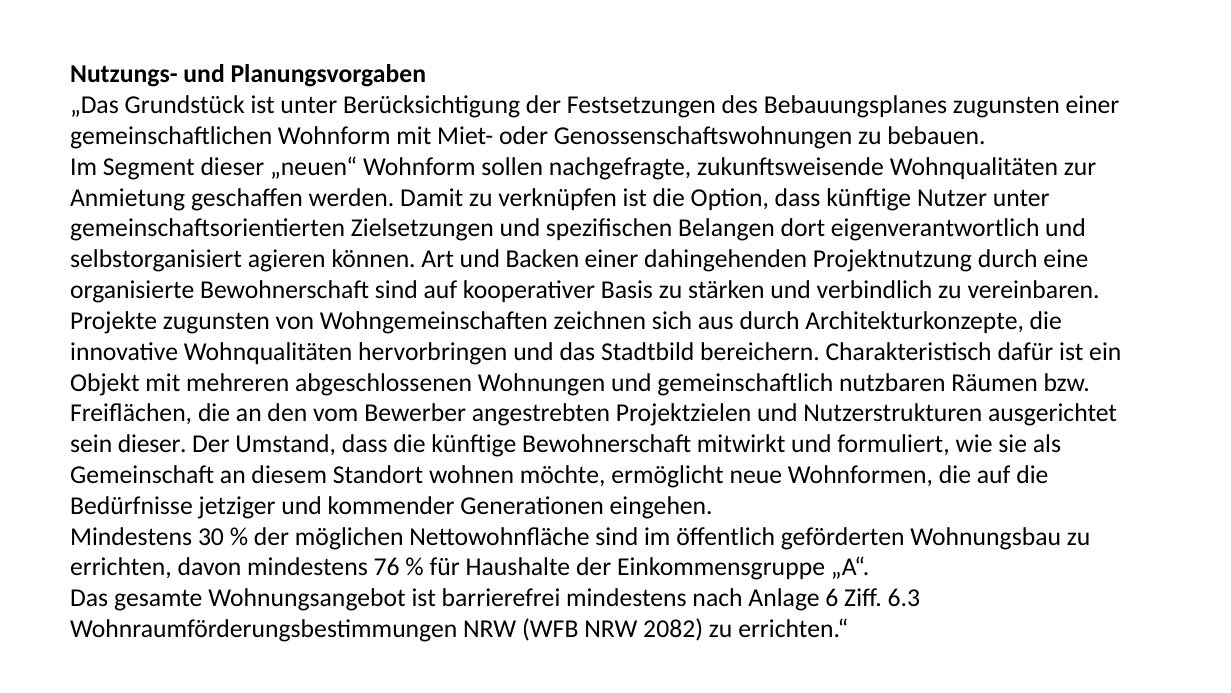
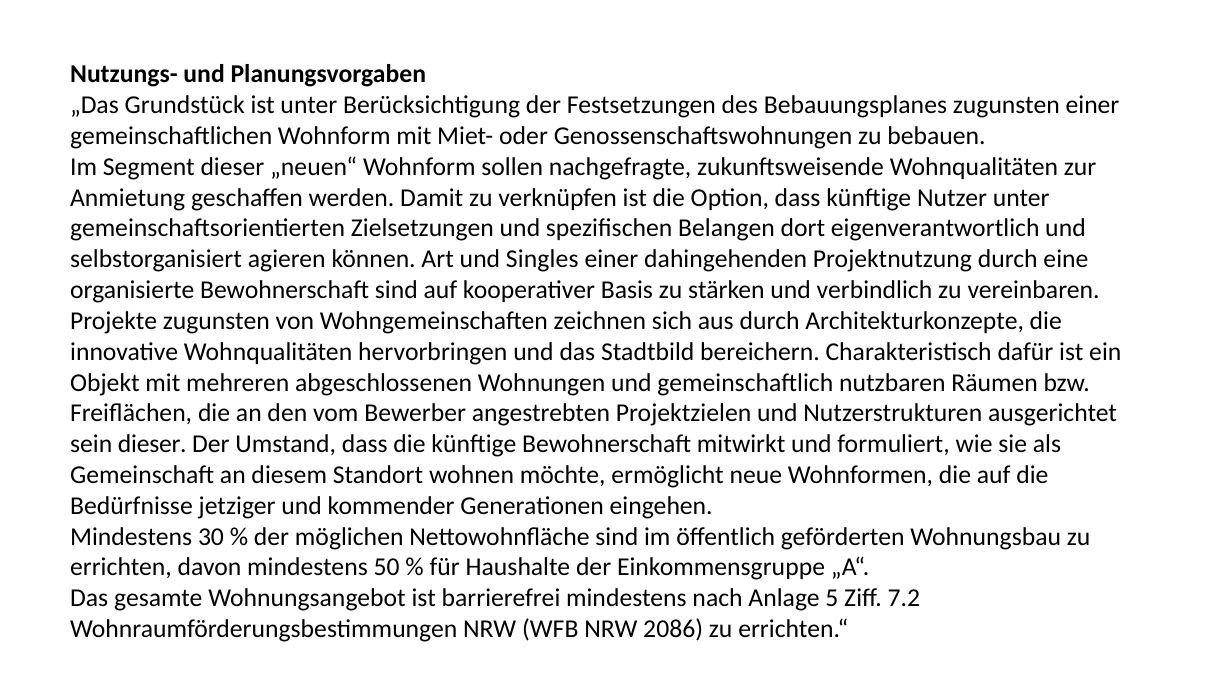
Backen: Backen -> Singles
76: 76 -> 50
6: 6 -> 5
6.3: 6.3 -> 7.2
2082: 2082 -> 2086
